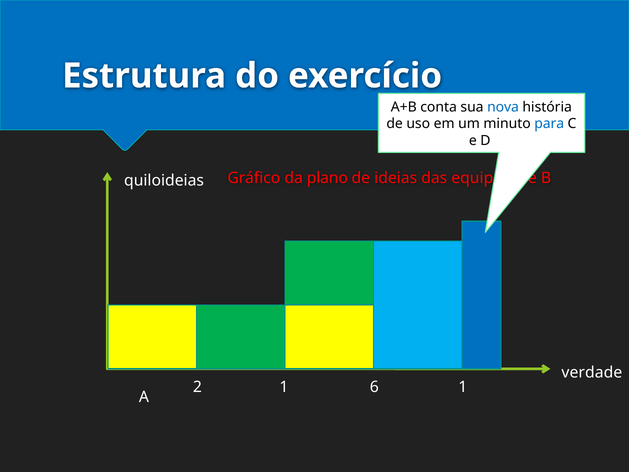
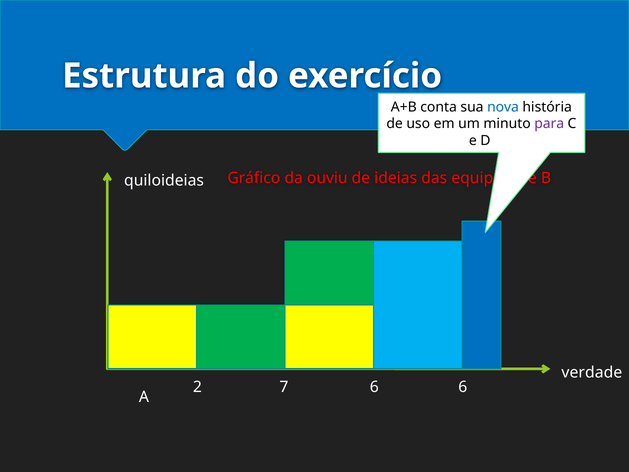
para colour: blue -> purple
plano: plano -> ouviu
2 1: 1 -> 7
6 1: 1 -> 6
